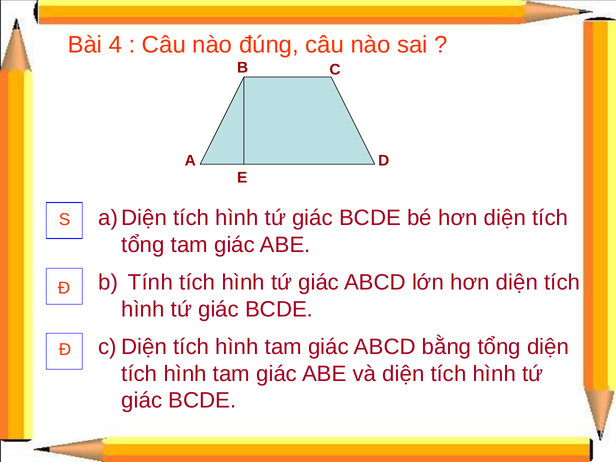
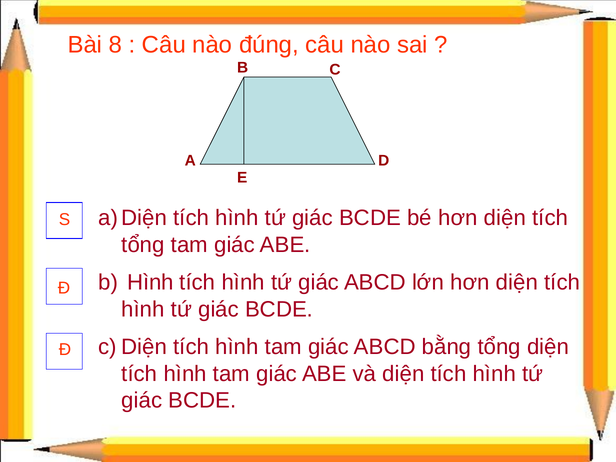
4: 4 -> 8
b Tính: Tính -> Hình
